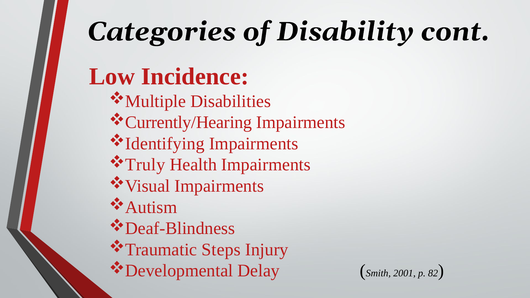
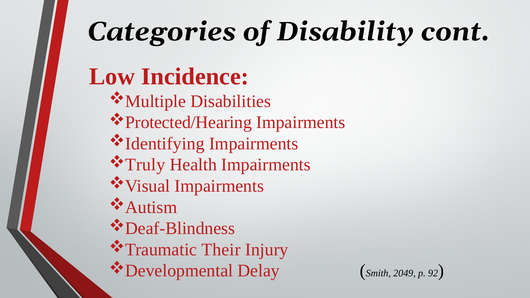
Currently/Hearing: Currently/Hearing -> Protected/Hearing
Steps: Steps -> Their
2001: 2001 -> 2049
82: 82 -> 92
